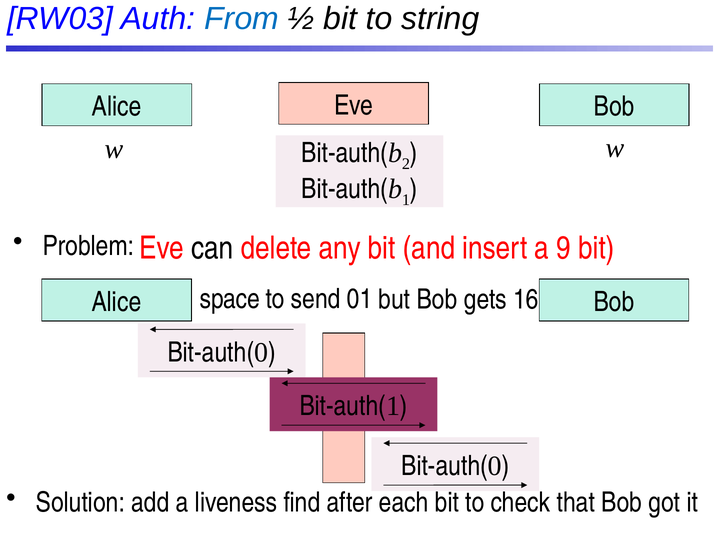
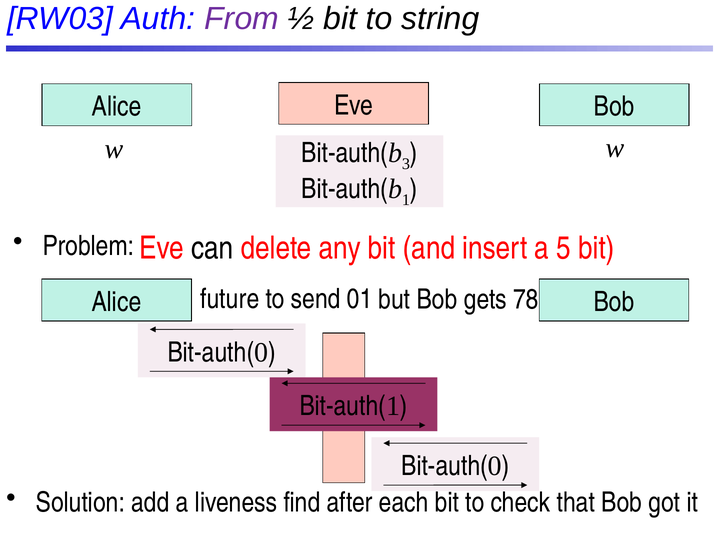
From colour: blue -> purple
2: 2 -> 3
9: 9 -> 5
space: space -> future
16: 16 -> 78
